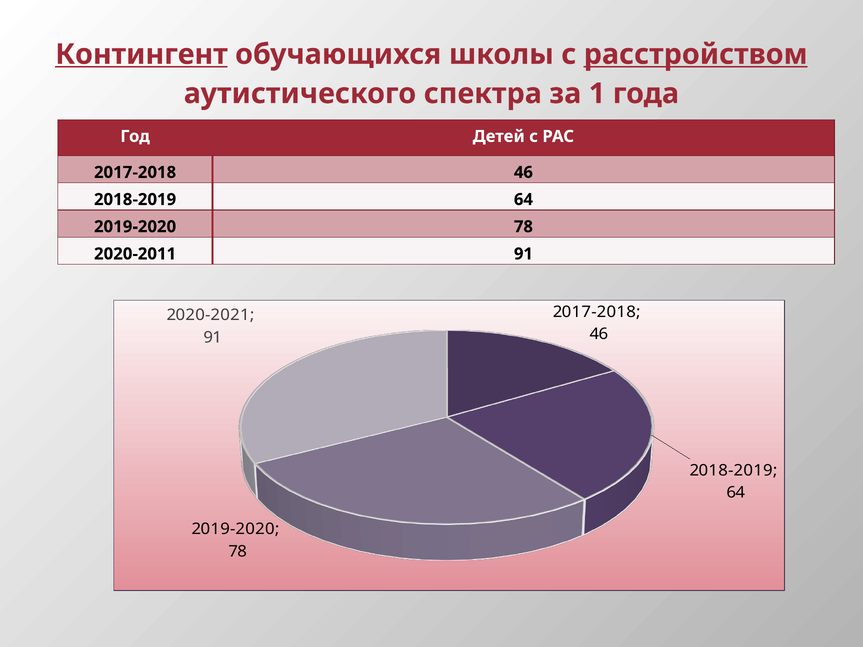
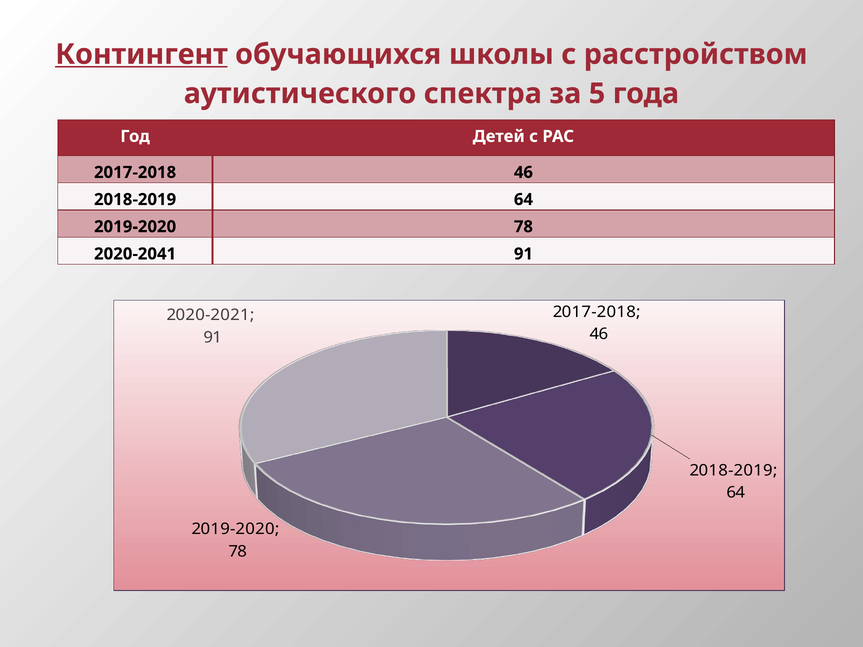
расстройством underline: present -> none
1: 1 -> 5
2020-2011: 2020-2011 -> 2020-2041
